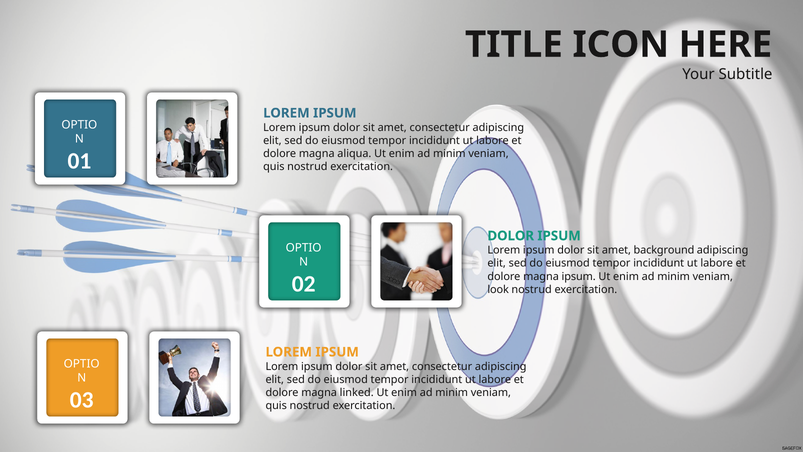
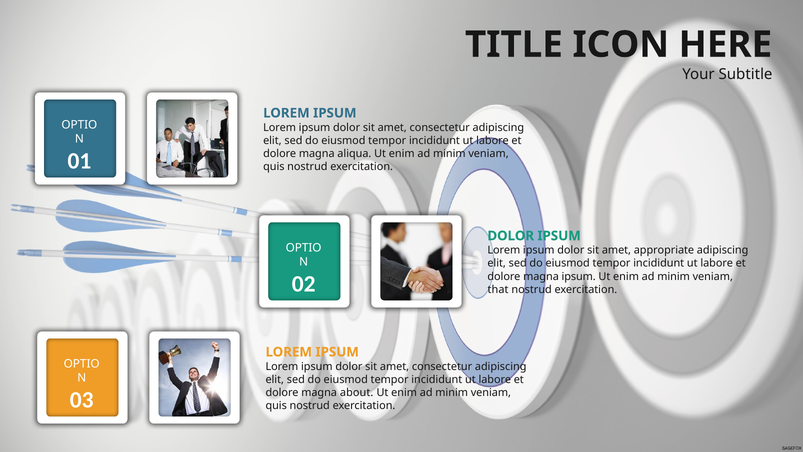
background: background -> appropriate
look: look -> that
linked: linked -> about
